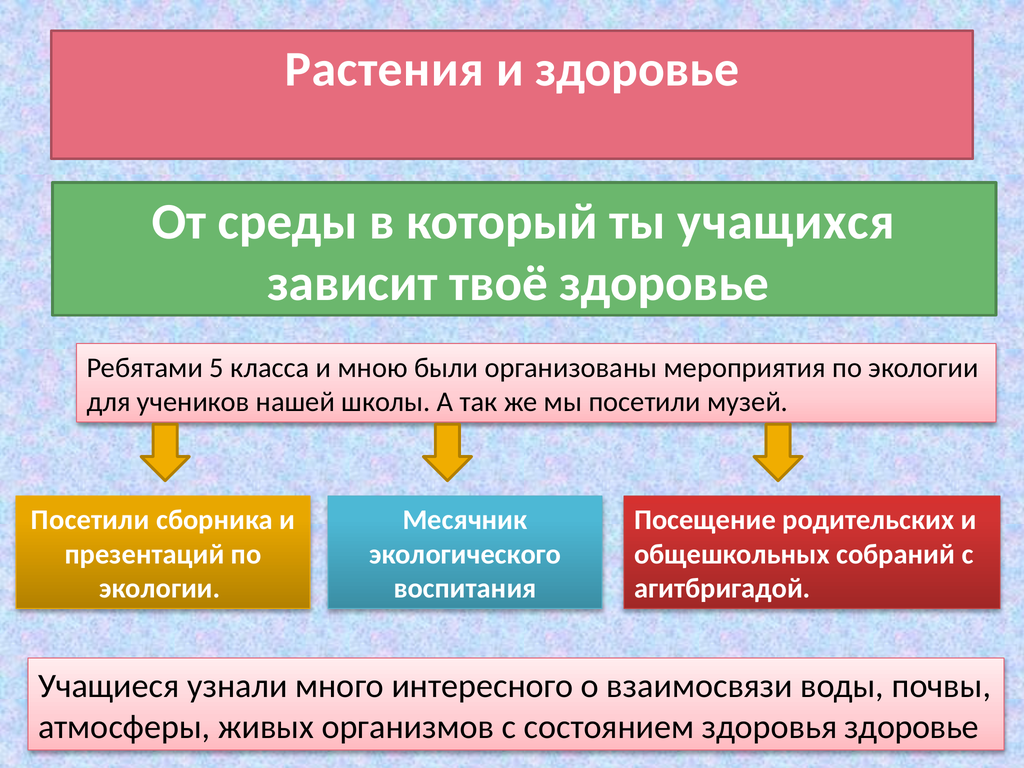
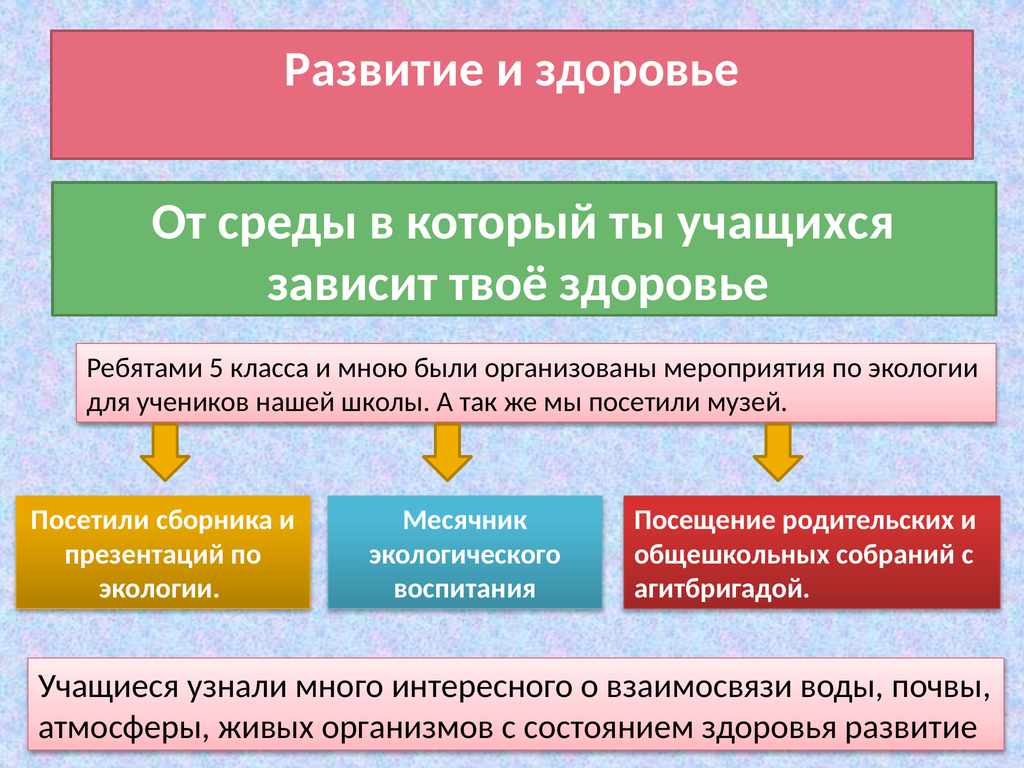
Растения at (384, 69): Растения -> Развитие
здоровья здоровье: здоровье -> развитие
